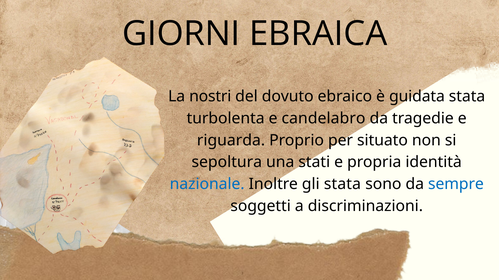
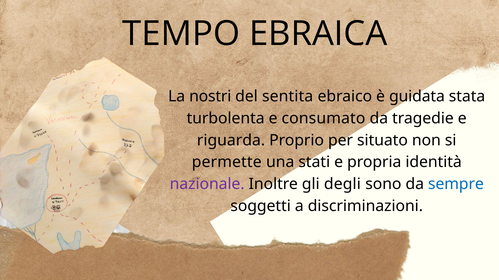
GIORNI: GIORNI -> TEMPO
dovuto: dovuto -> sentita
candelabro: candelabro -> consumato
sepoltura: sepoltura -> permette
nazionale colour: blue -> purple
gli stata: stata -> degli
